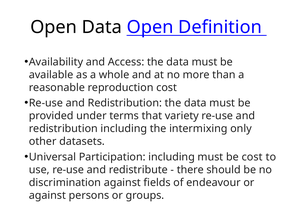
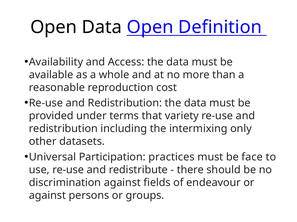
Participation including: including -> practices
be cost: cost -> face
